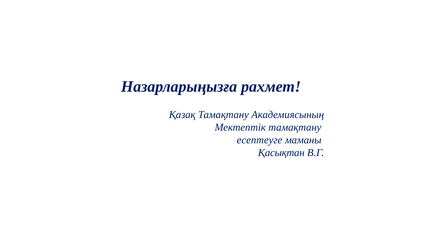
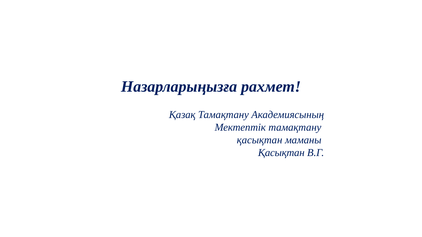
есептеуге at (260, 140): есептеуге -> қасықтан
